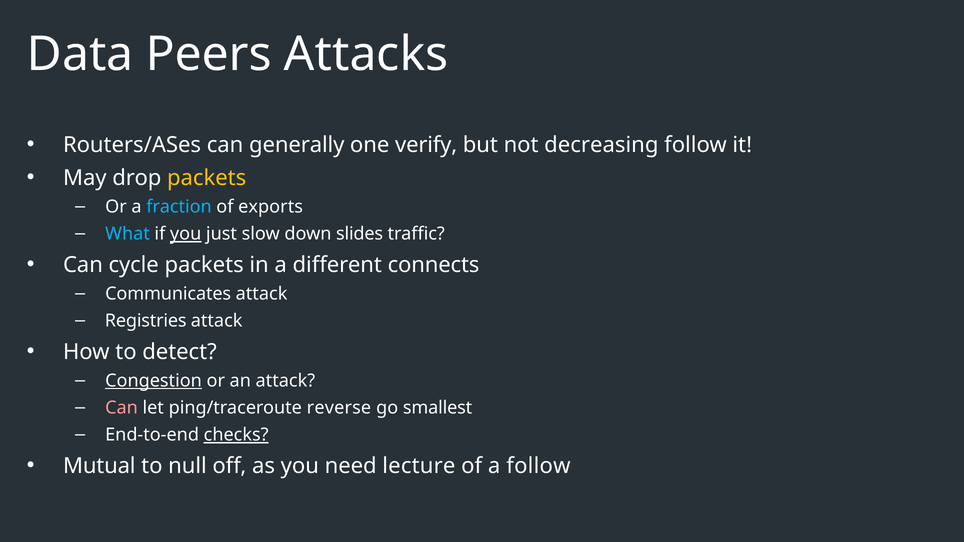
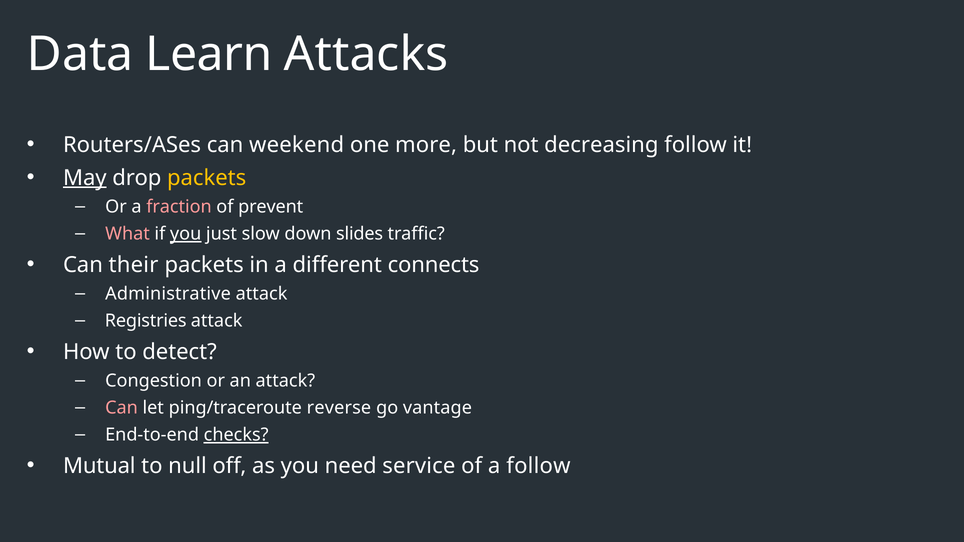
Peers: Peers -> Learn
generally: generally -> weekend
verify: verify -> more
May underline: none -> present
fraction colour: light blue -> pink
exports: exports -> prevent
What colour: light blue -> pink
cycle: cycle -> their
Communicates: Communicates -> Administrative
Congestion underline: present -> none
smallest: smallest -> vantage
lecture: lecture -> service
